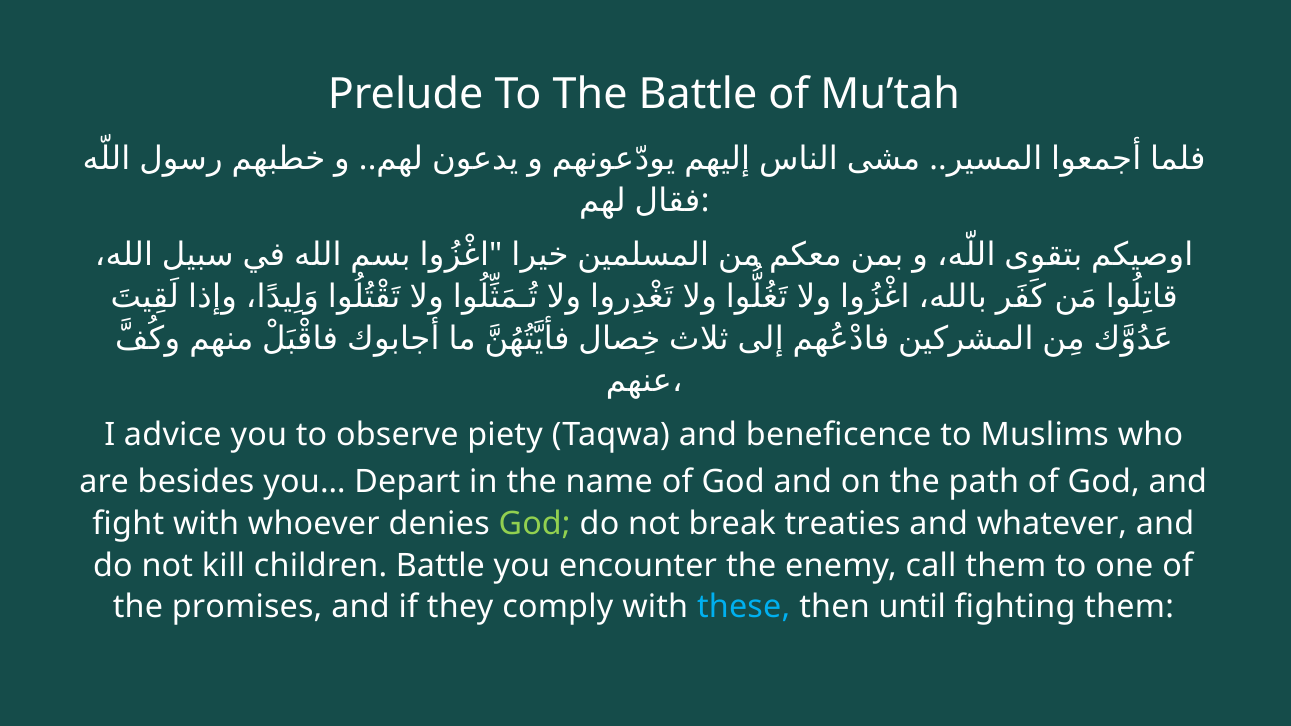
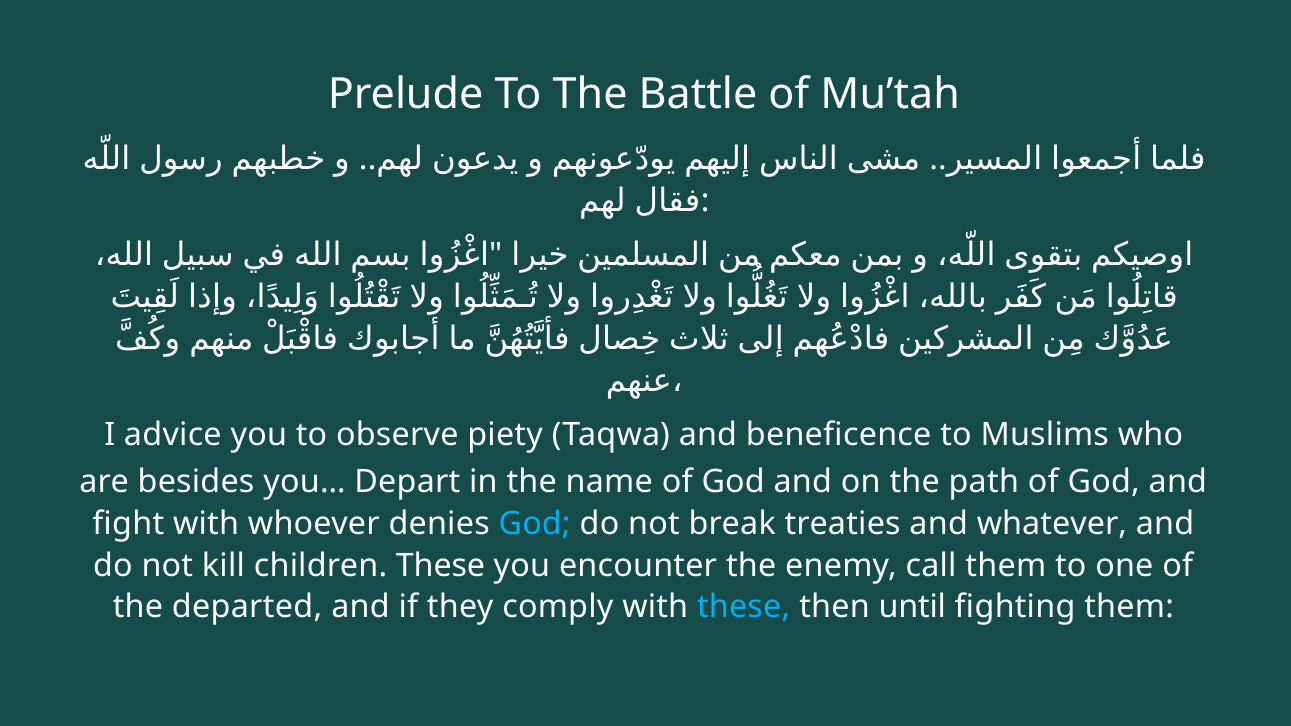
God at (535, 524) colour: light green -> light blue
children Battle: Battle -> These
promises: promises -> departed
